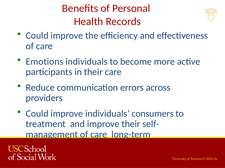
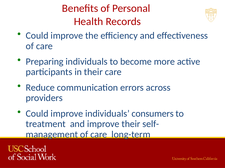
Emotions: Emotions -> Preparing
